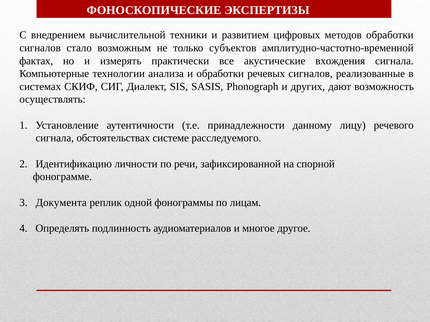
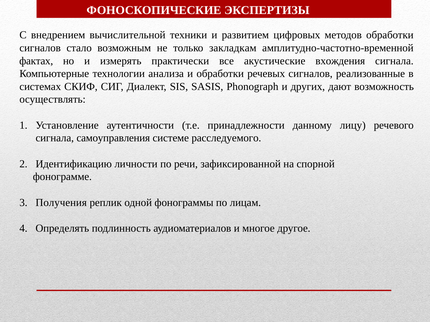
субъектов: субъектов -> закладкам
обстоятельствах: обстоятельствах -> самоуправления
Документа: Документа -> Получения
